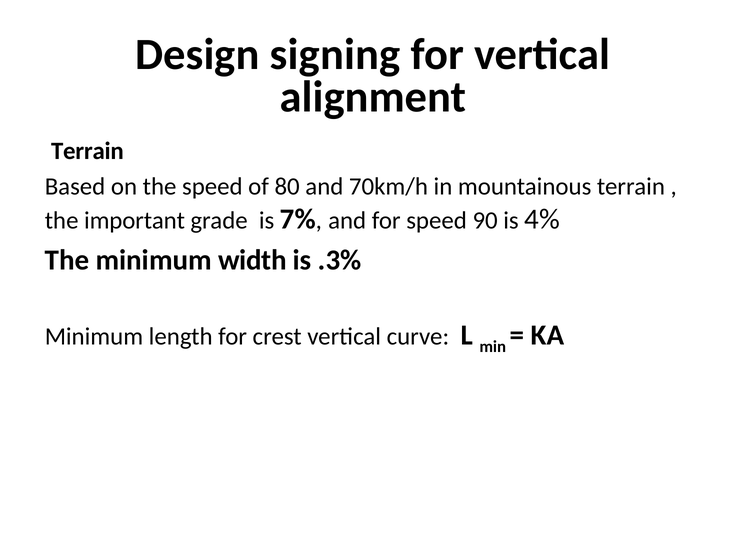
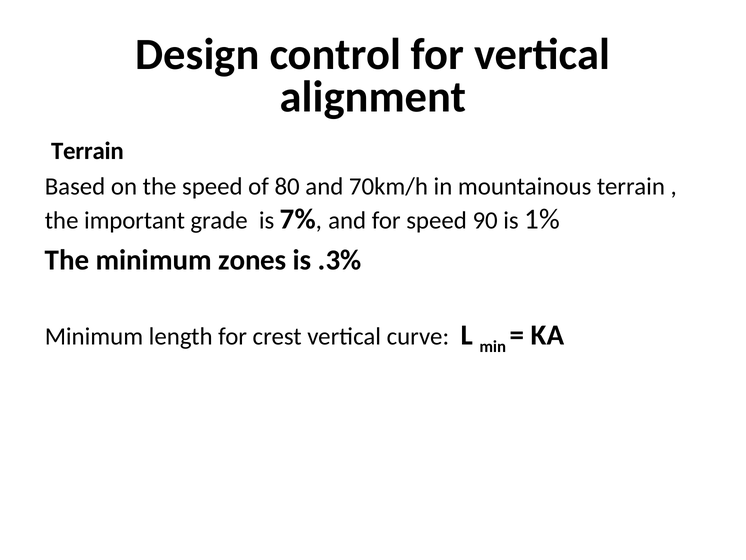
signing: signing -> control
4%: 4% -> 1%
width: width -> zones
